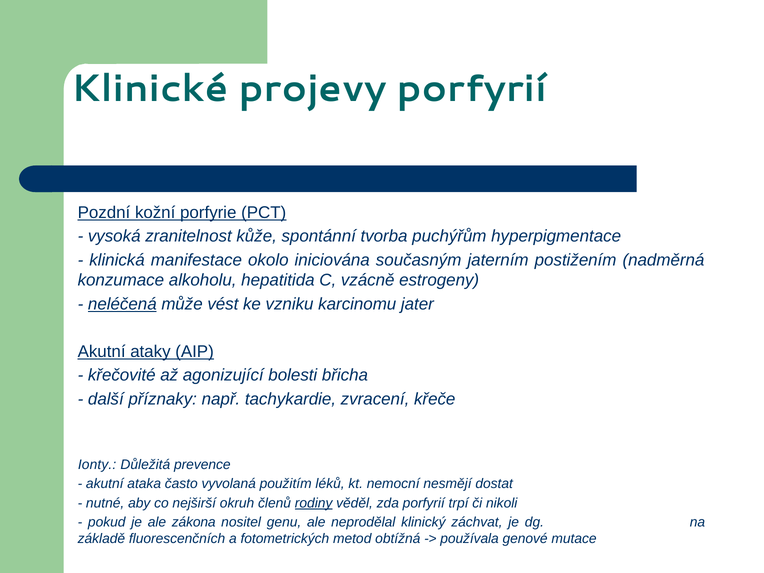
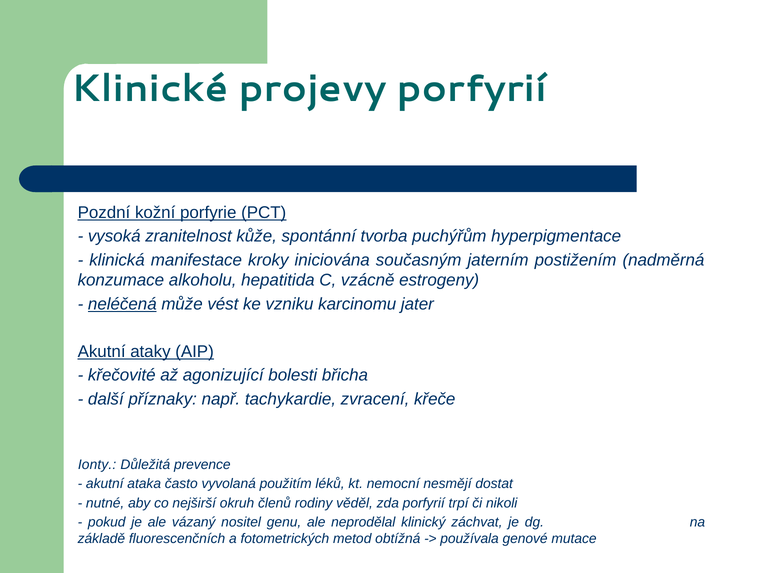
okolo: okolo -> kroky
rodiny underline: present -> none
zákona: zákona -> vázaný
